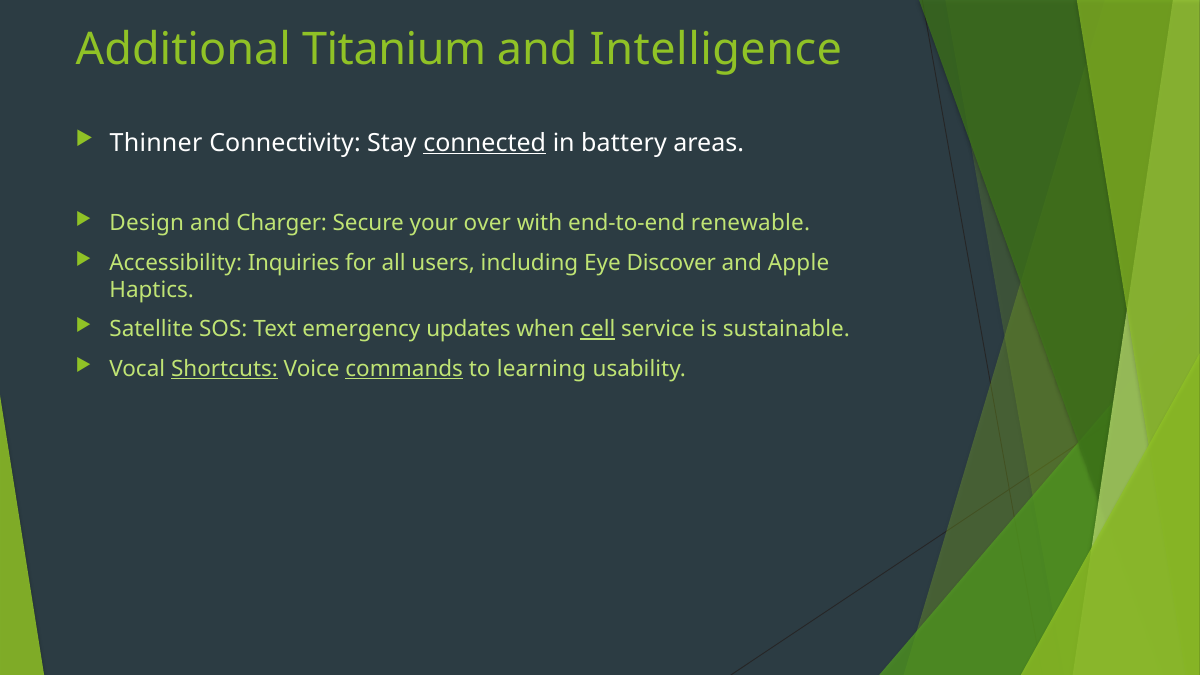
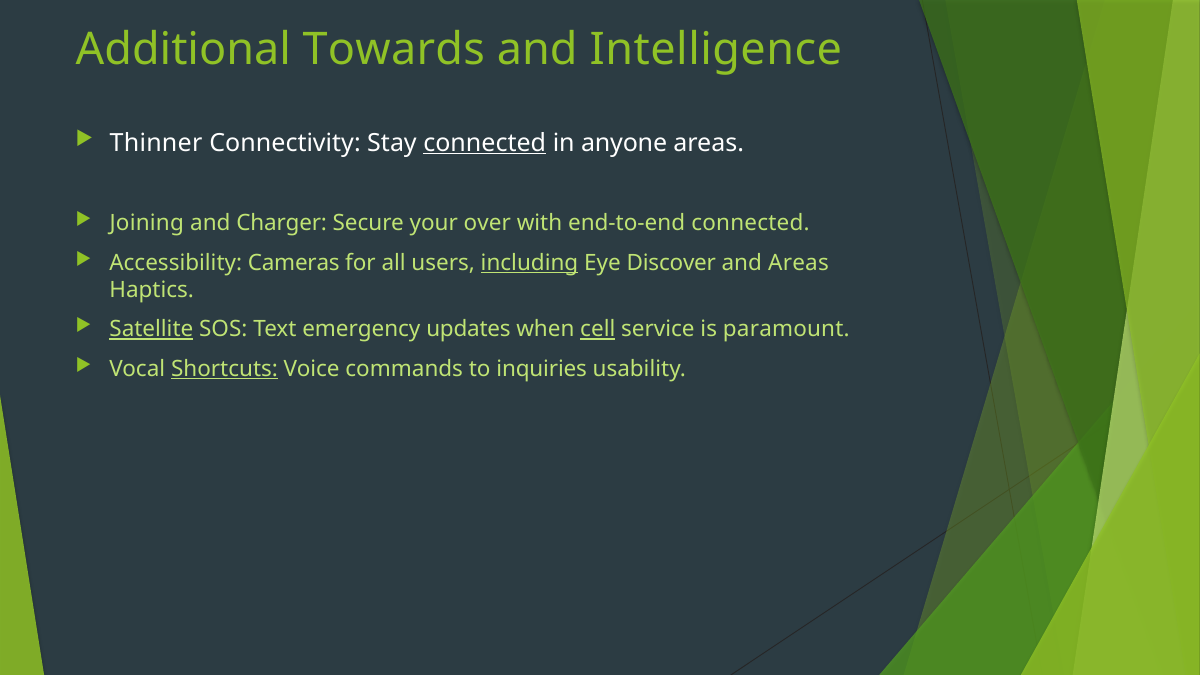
Titanium: Titanium -> Towards
battery: battery -> anyone
Design: Design -> Joining
end-to-end renewable: renewable -> connected
Inquiries: Inquiries -> Cameras
including underline: none -> present
and Apple: Apple -> Areas
Satellite underline: none -> present
sustainable: sustainable -> paramount
commands underline: present -> none
learning: learning -> inquiries
